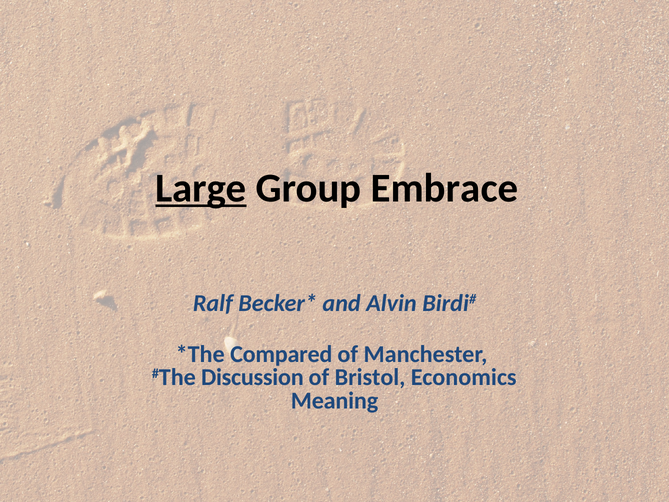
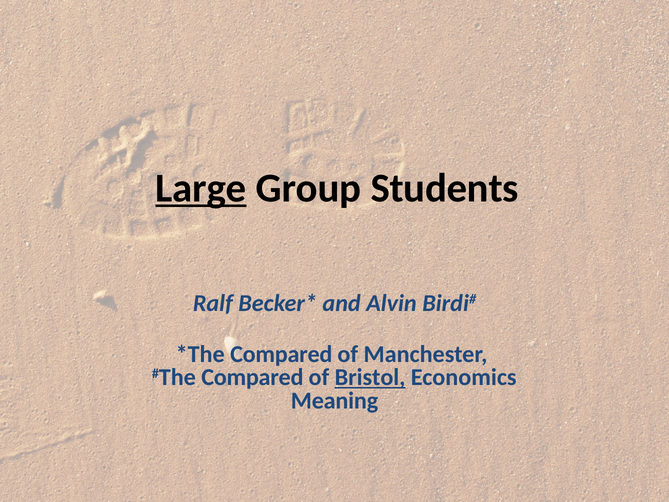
Embrace: Embrace -> Students
Discussion at (252, 377): Discussion -> Compared
Bristol underline: none -> present
